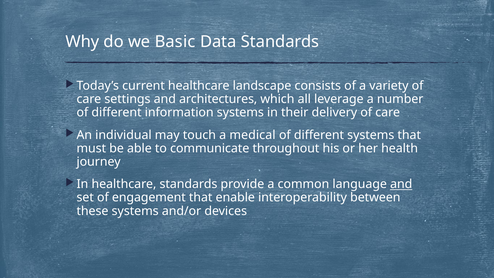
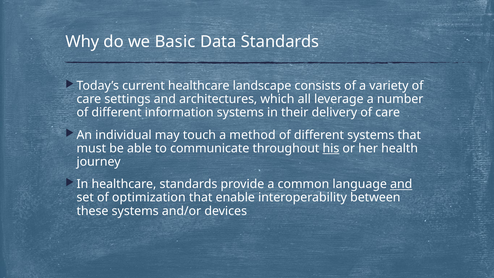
medical: medical -> method
his underline: none -> present
engagement: engagement -> optimization
